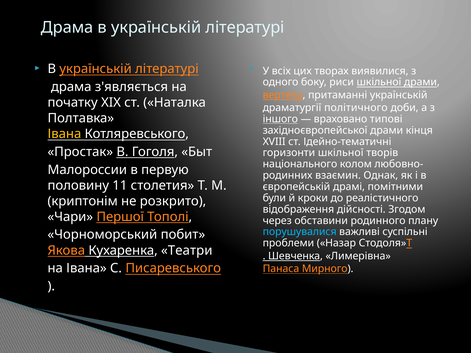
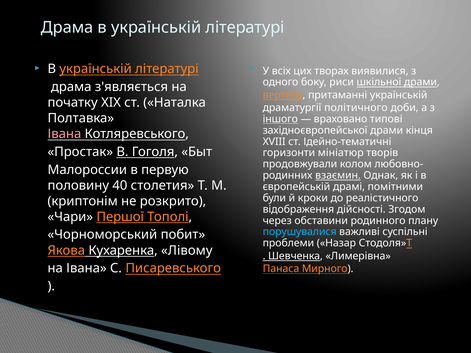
Івана at (64, 134) colour: yellow -> pink
горизонти шкільної: шкільної -> мініатюр
національного: національного -> продовжували
взаємин underline: none -> present
11: 11 -> 40
Театри: Театри -> Лівому
